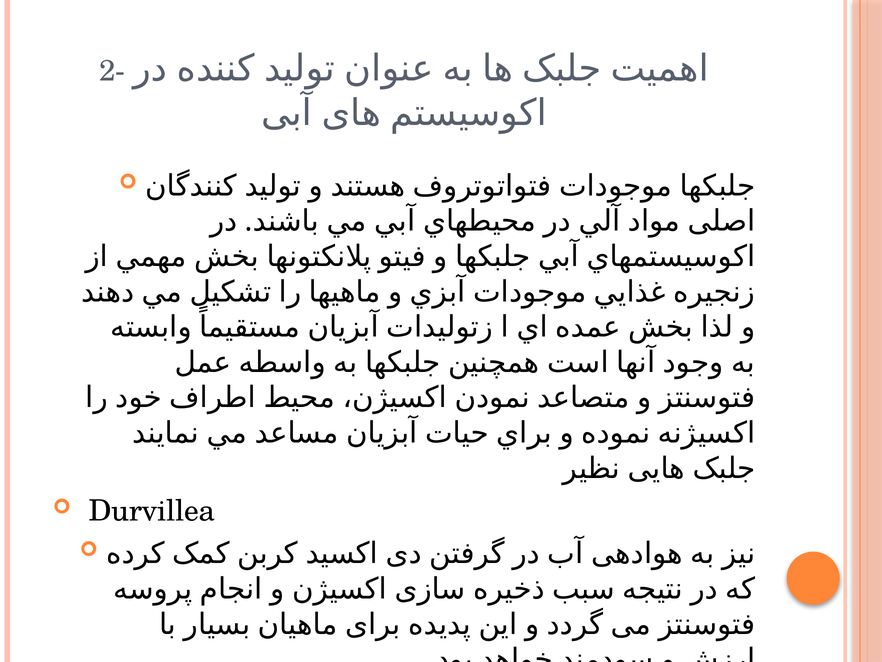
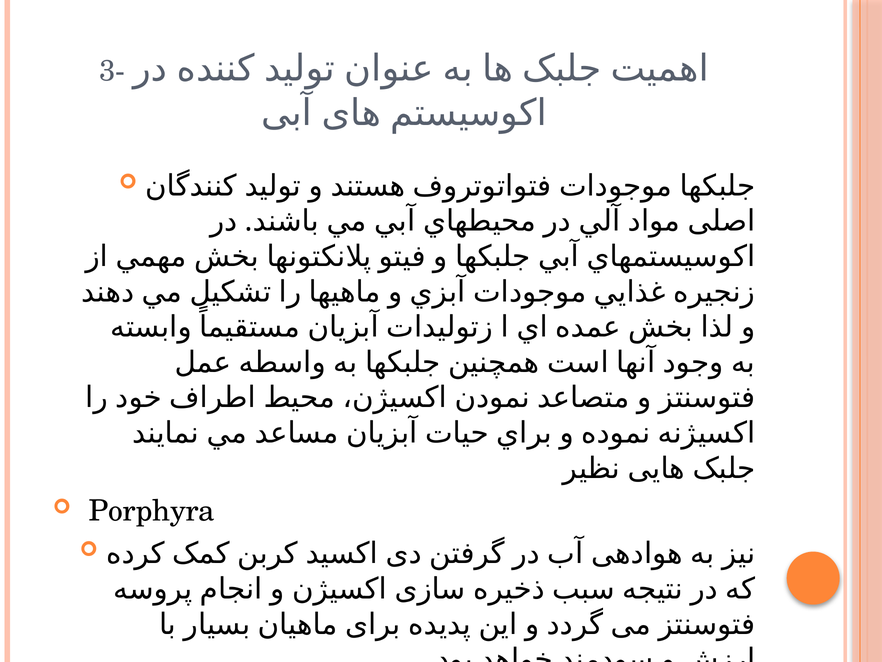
2-: 2- -> 3-
Durvillea: Durvillea -> Porphyra
